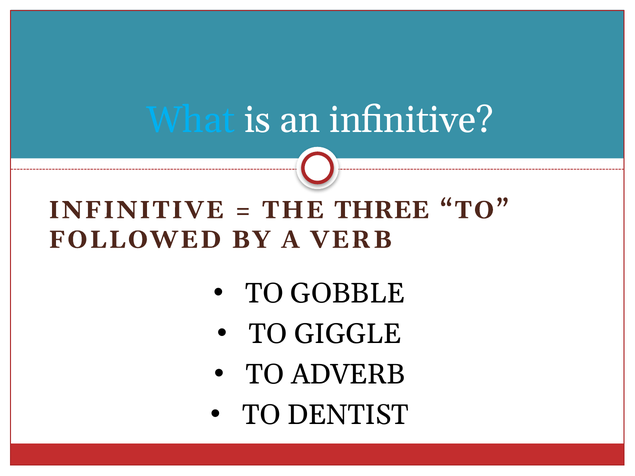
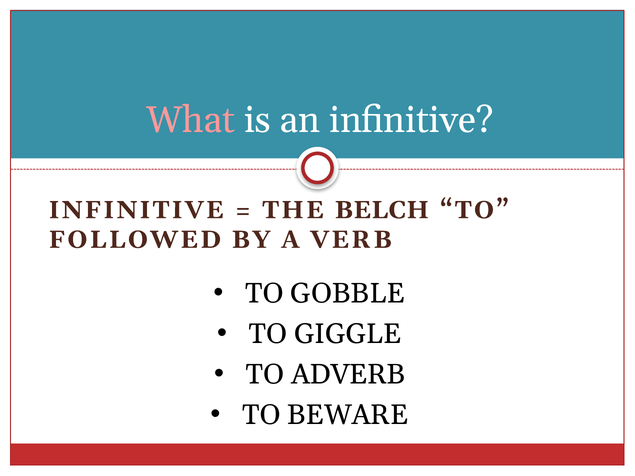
What colour: light blue -> pink
THREE: THREE -> BELCH
DENTIST: DENTIST -> BEWARE
